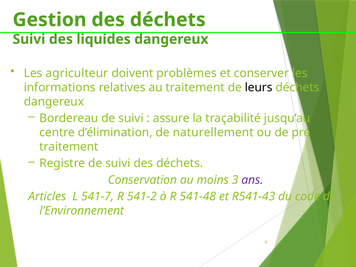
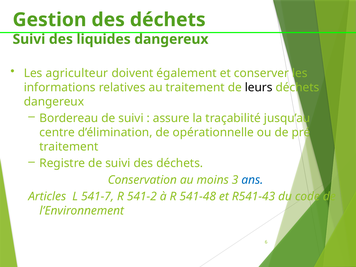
problèmes: problèmes -> également
naturellement: naturellement -> opérationnelle
ans colour: purple -> blue
